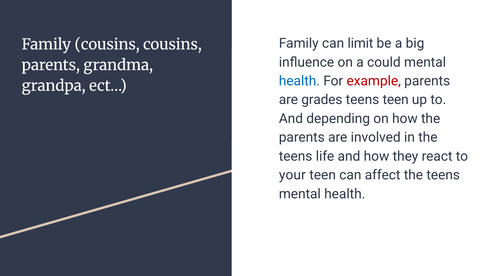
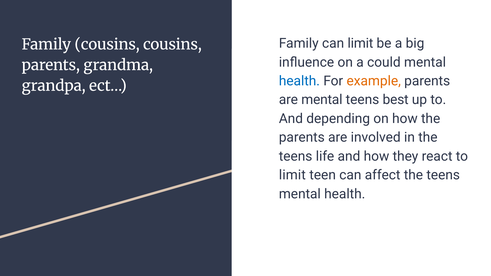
example colour: red -> orange
are grades: grades -> mental
teens teen: teen -> best
your at (292, 175): your -> limit
